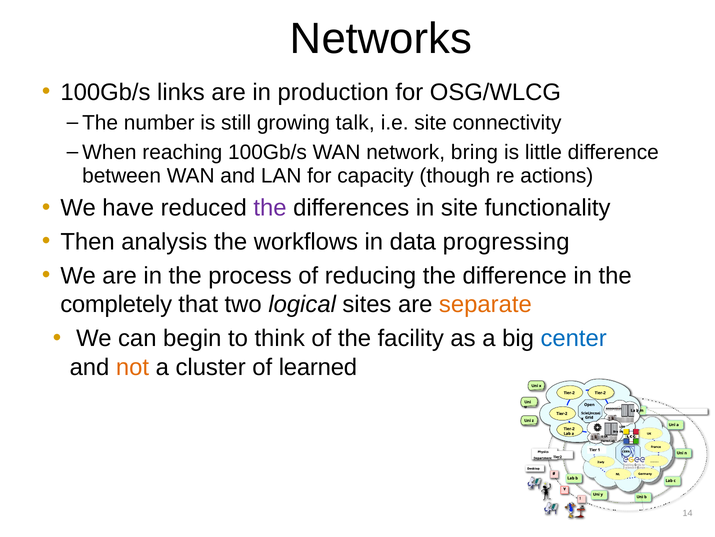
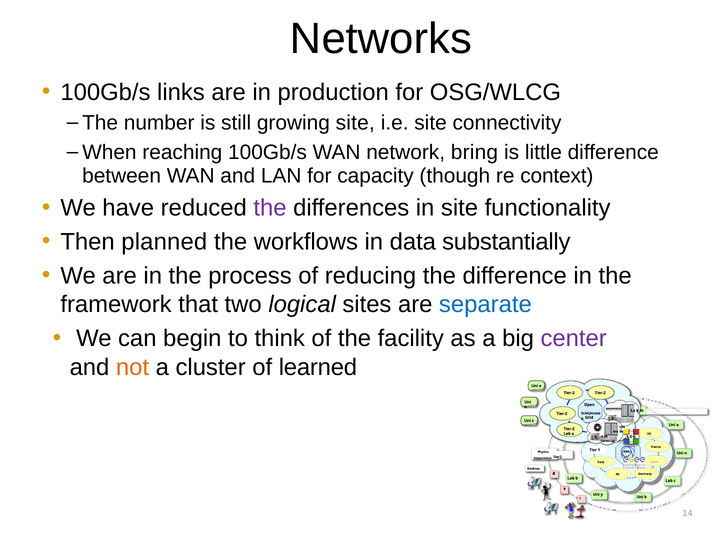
growing talk: talk -> site
actions: actions -> context
analysis: analysis -> planned
progressing: progressing -> substantially
completely: completely -> framework
separate colour: orange -> blue
center colour: blue -> purple
